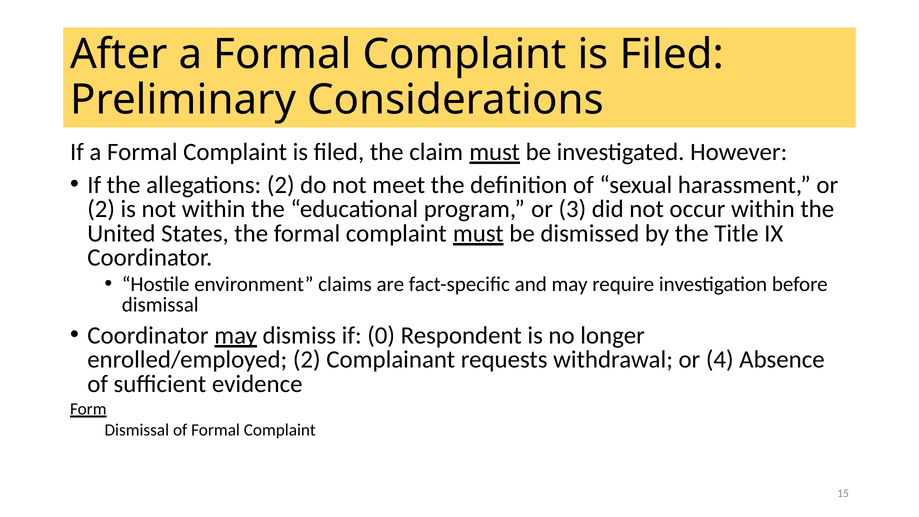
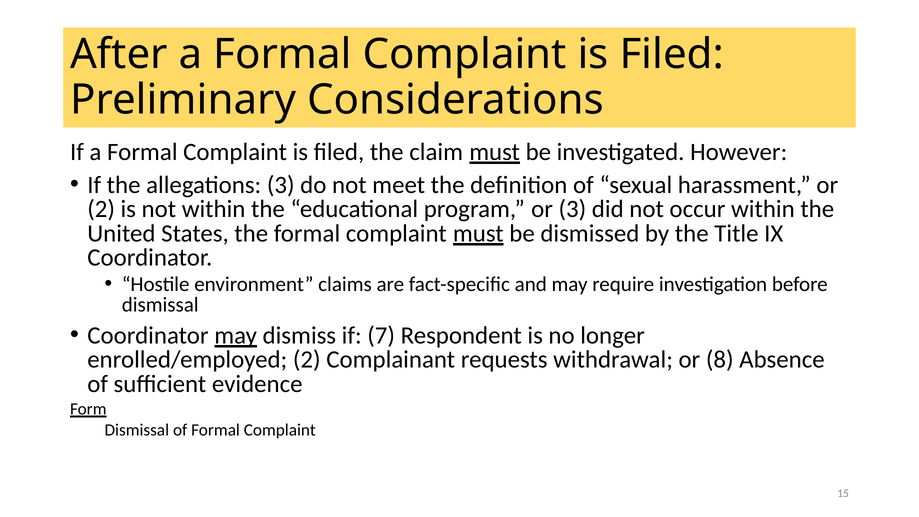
allegations 2: 2 -> 3
0: 0 -> 7
4: 4 -> 8
